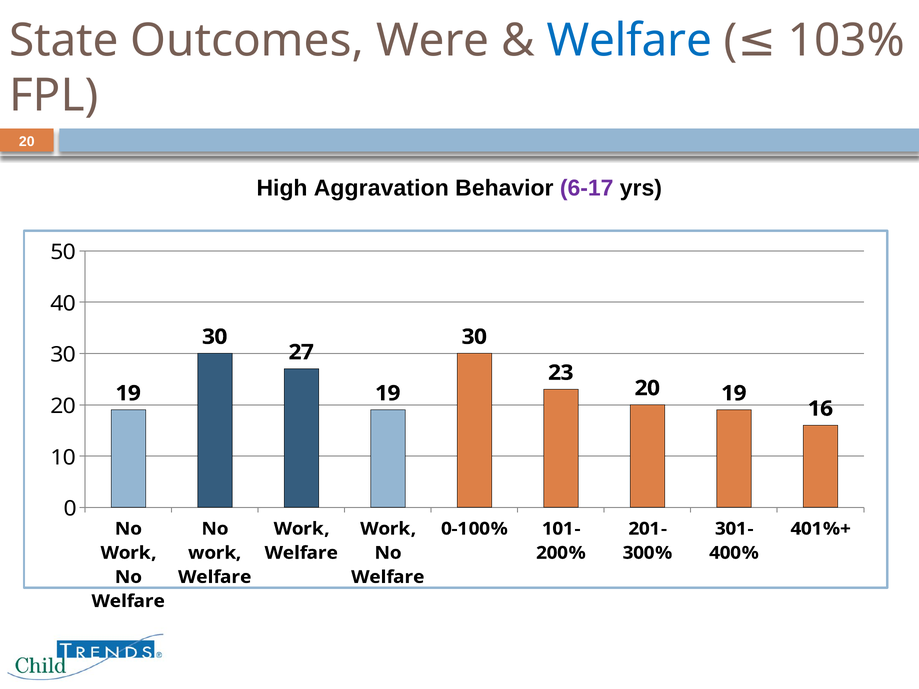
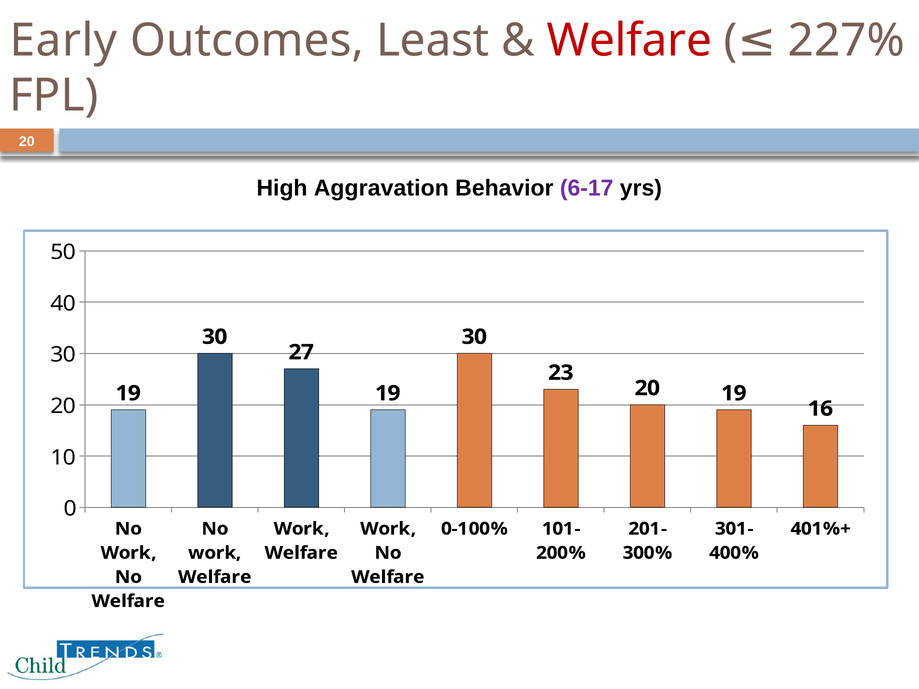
State: State -> Early
Were: Were -> Least
Welfare at (629, 41) colour: blue -> red
103%: 103% -> 227%
